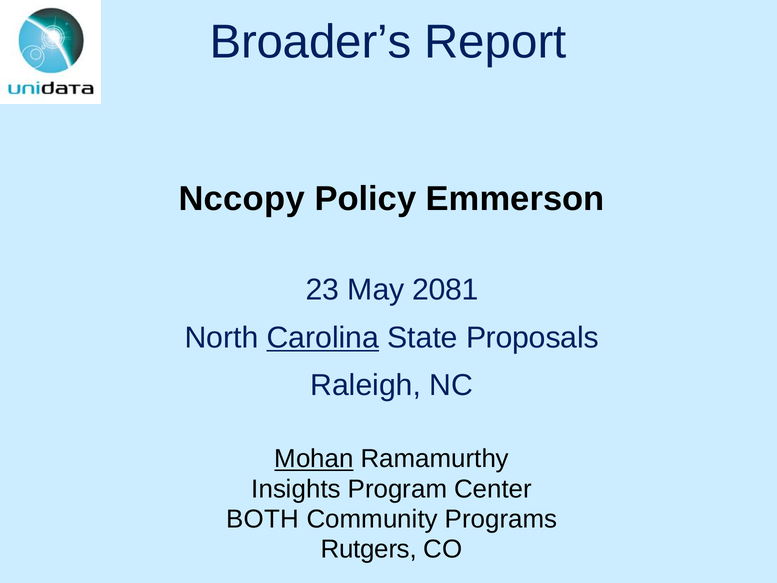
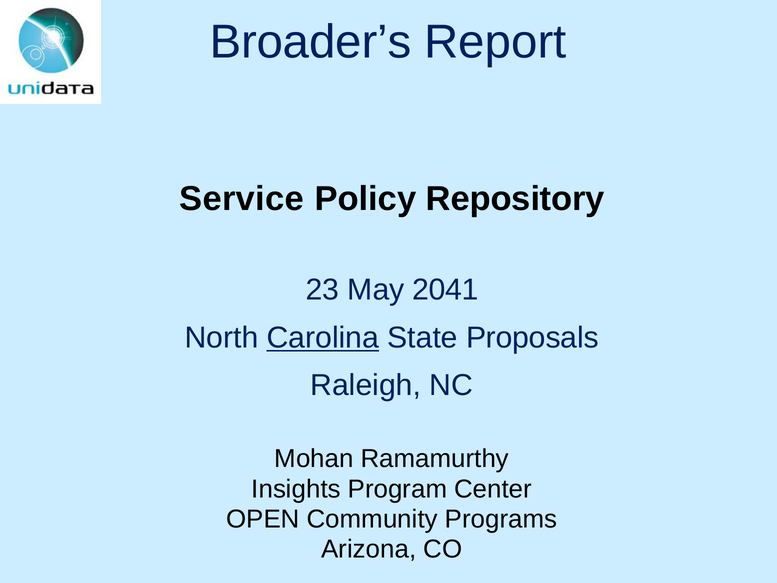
Nccopy: Nccopy -> Service
Emmerson: Emmerson -> Repository
2081: 2081 -> 2041
Mohan underline: present -> none
BOTH: BOTH -> OPEN
Rutgers: Rutgers -> Arizona
